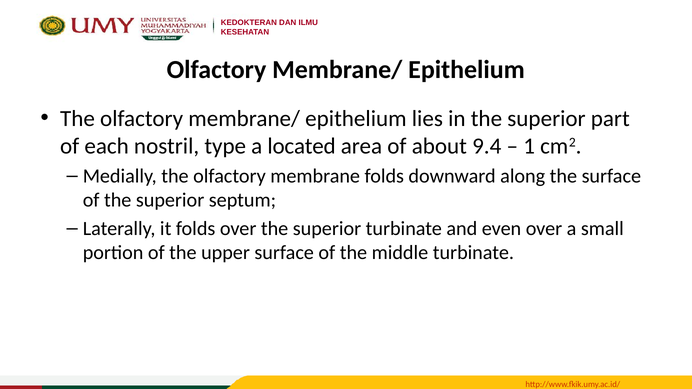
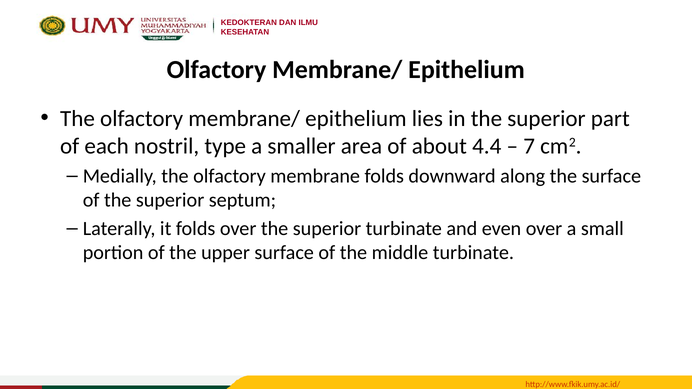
located: located -> smaller
9.4: 9.4 -> 4.4
1: 1 -> 7
